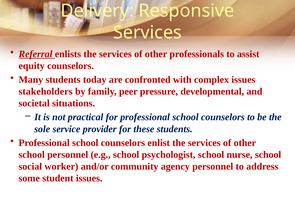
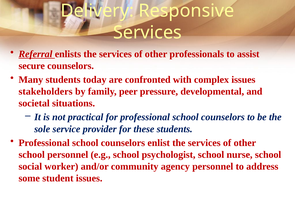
equity: equity -> secure
